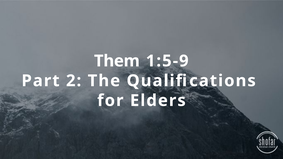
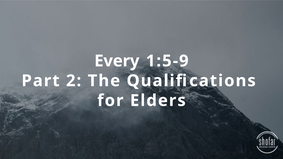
Them: Them -> Every
